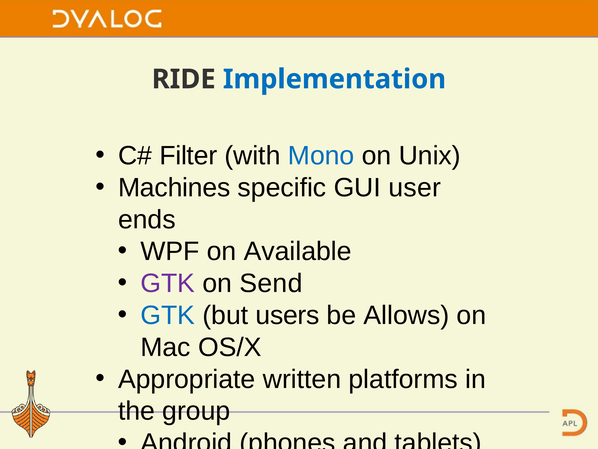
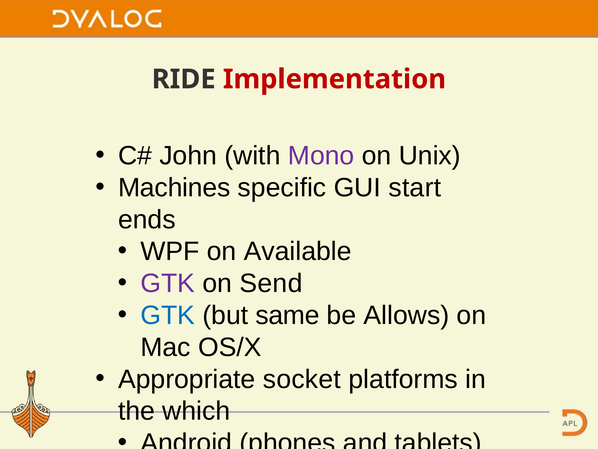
Implementation colour: blue -> red
Filter: Filter -> John
Mono colour: blue -> purple
user: user -> start
users: users -> same
written: written -> socket
group: group -> which
